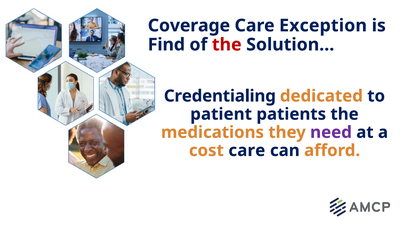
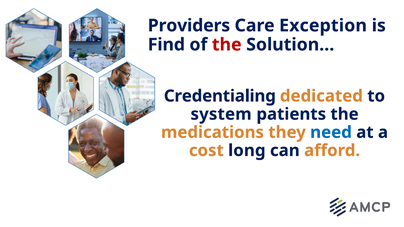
Coverage: Coverage -> Providers
patient: patient -> system
need colour: purple -> blue
cost care: care -> long
